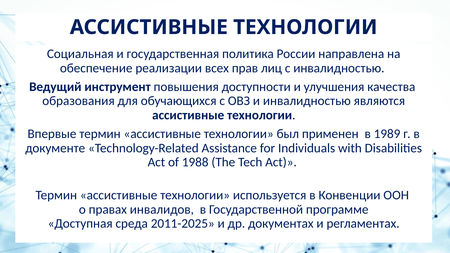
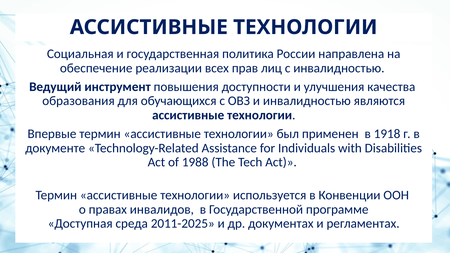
1989: 1989 -> 1918
